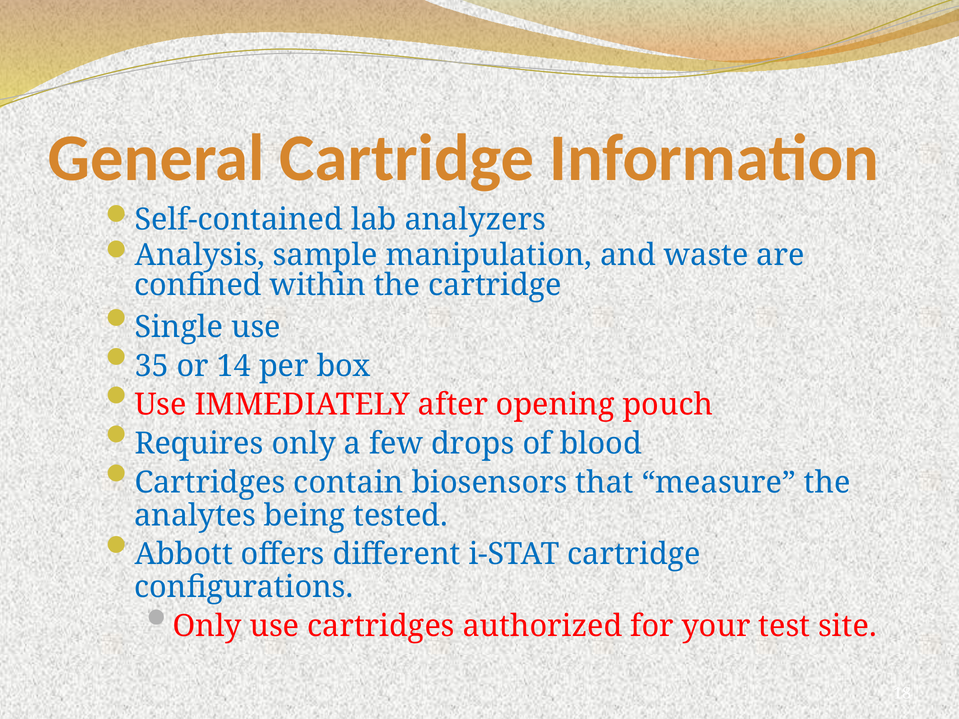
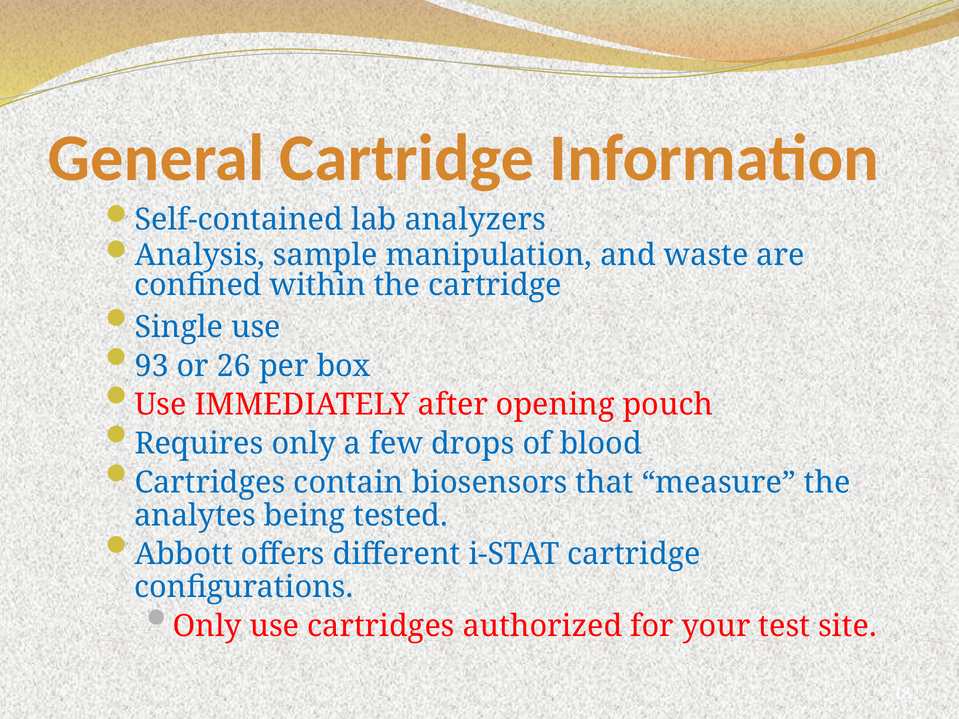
35: 35 -> 93
14: 14 -> 26
